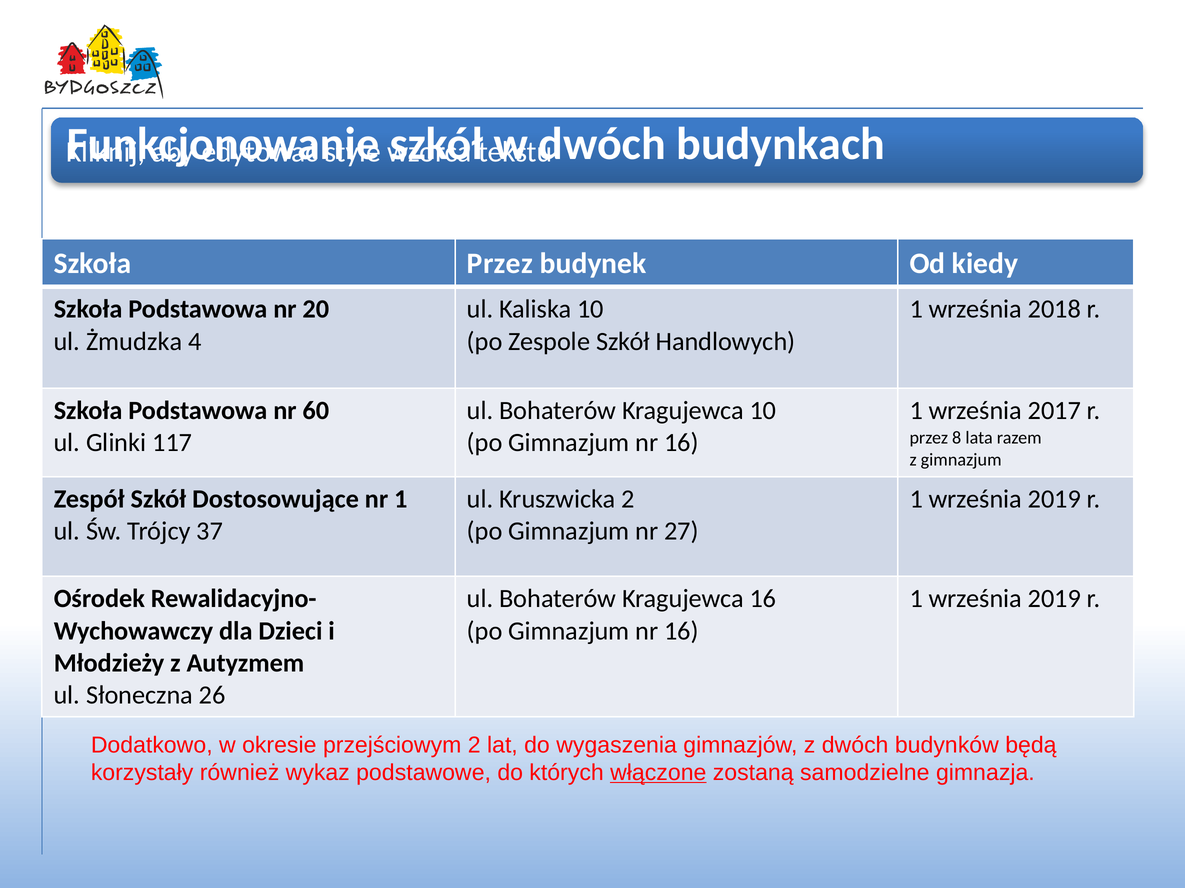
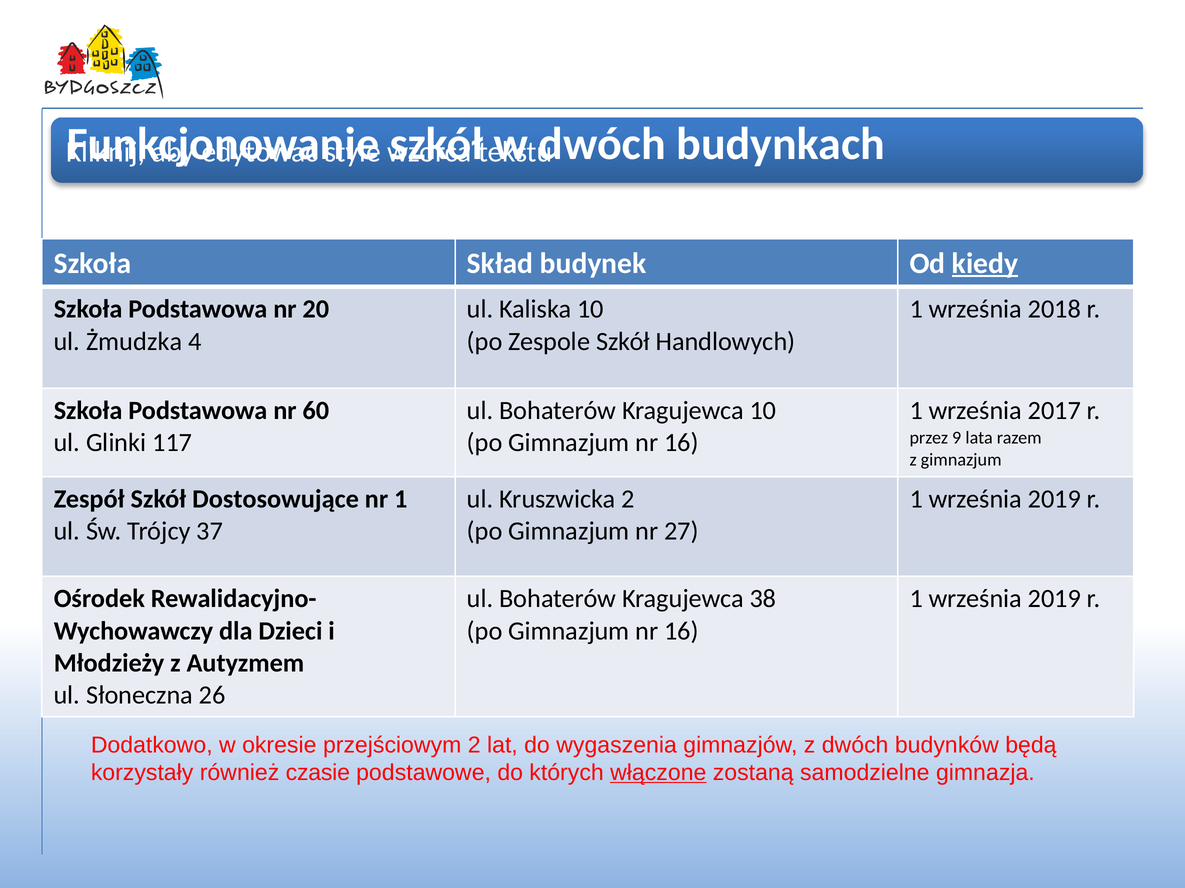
Szkoła Przez: Przez -> Skład
kiedy underline: none -> present
8: 8 -> 9
Kragujewca 16: 16 -> 38
wykaz: wykaz -> czasie
